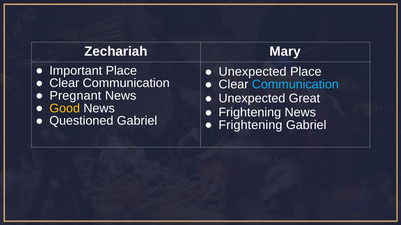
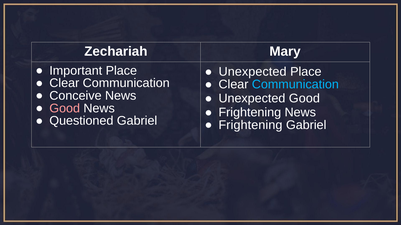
Pregnant: Pregnant -> Conceive
Unexpected Great: Great -> Good
Good at (65, 108) colour: yellow -> pink
